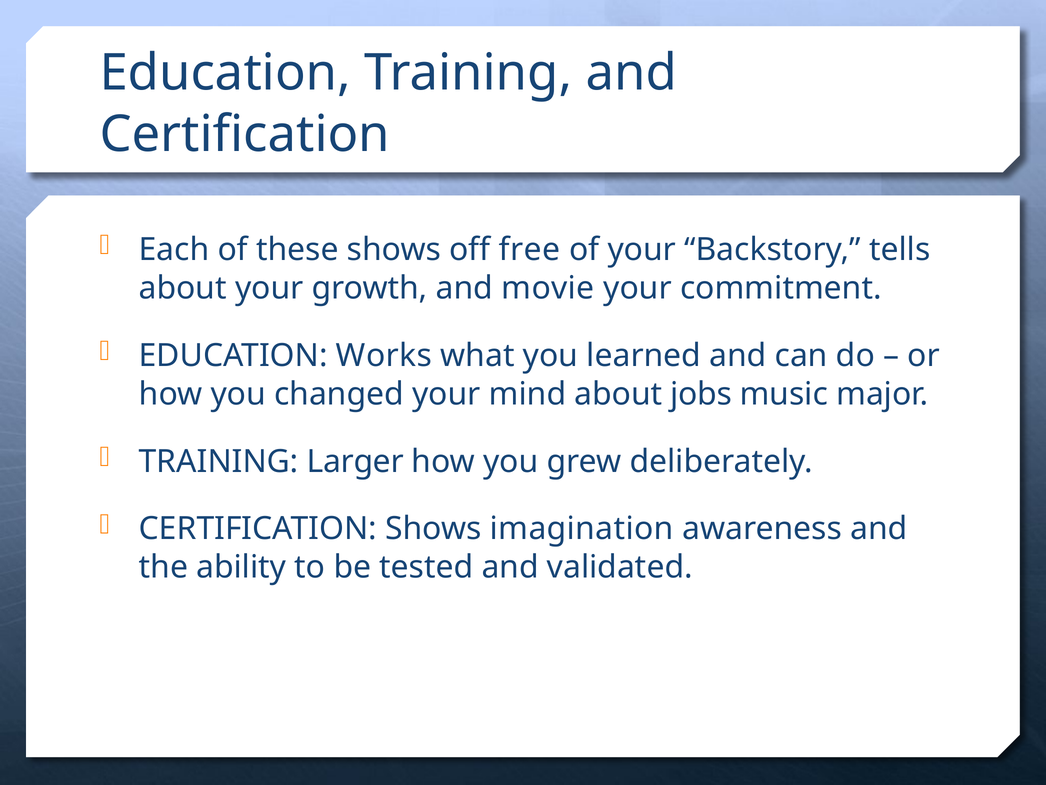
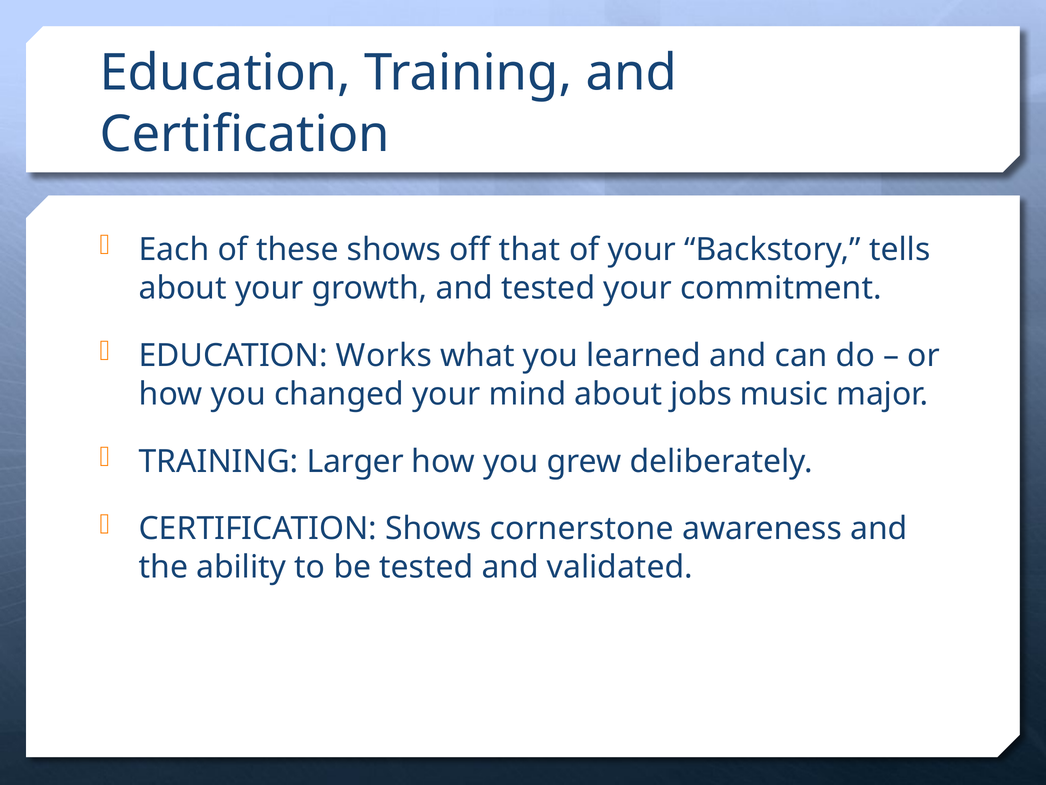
free: free -> that
and movie: movie -> tested
imagination: imagination -> cornerstone
